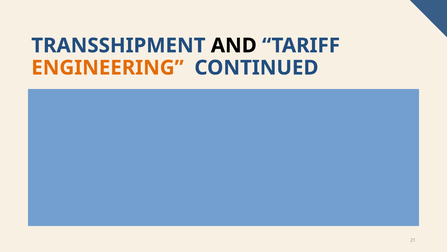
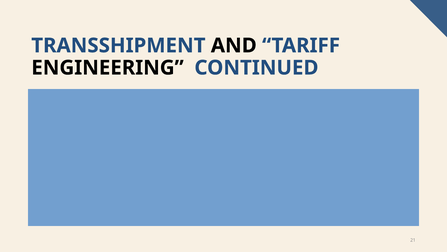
ENGINEERING colour: orange -> black
